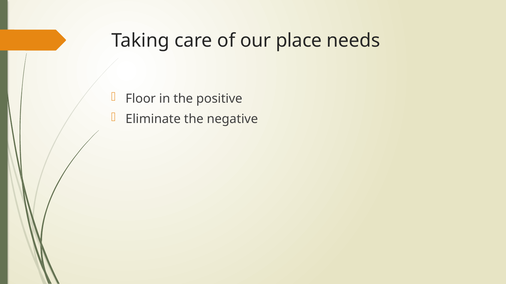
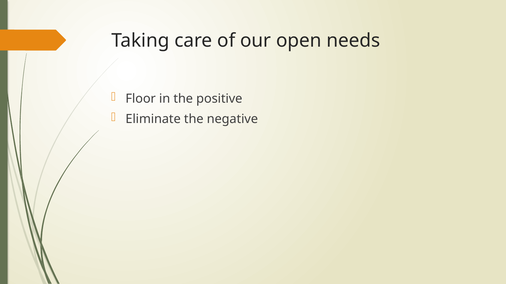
place: place -> open
